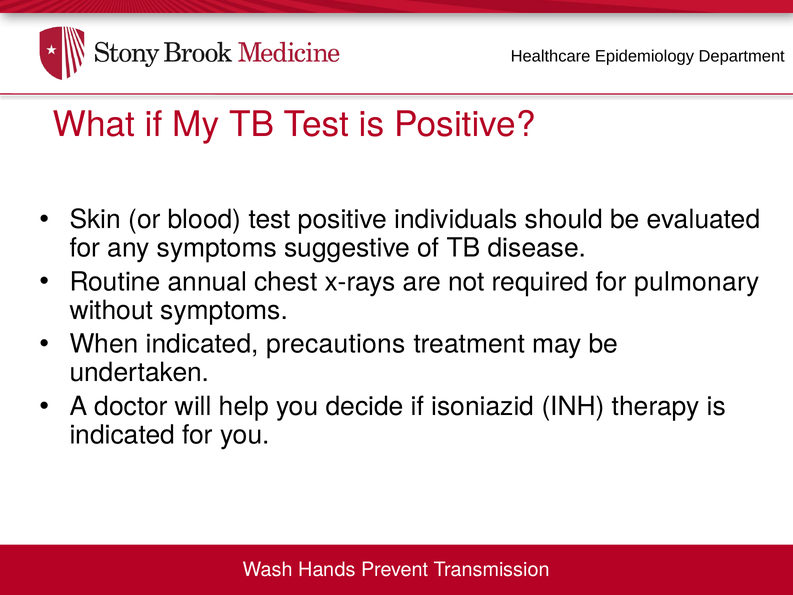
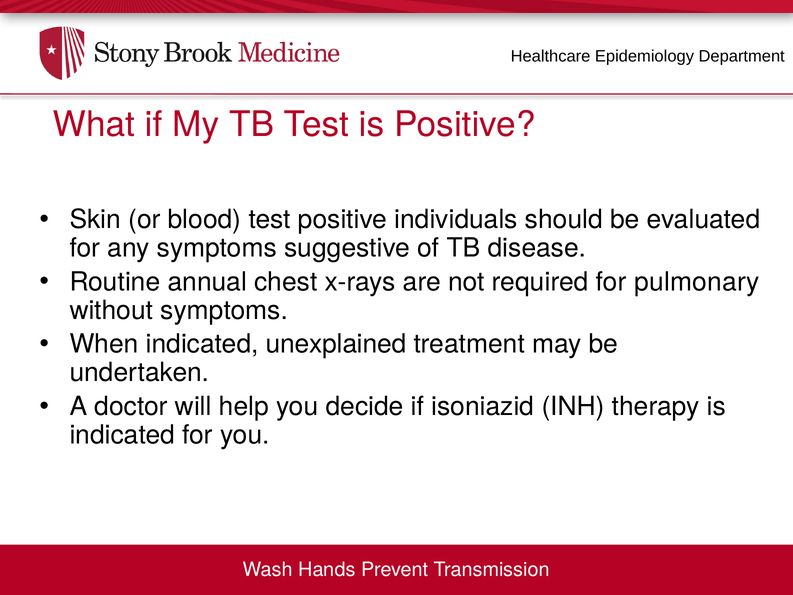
precautions: precautions -> unexplained
